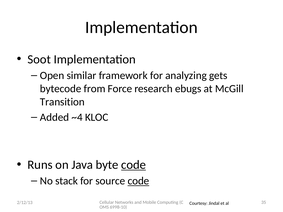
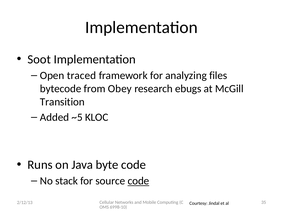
similar: similar -> traced
gets: gets -> files
Force: Force -> Obey
~4: ~4 -> ~5
code at (134, 165) underline: present -> none
